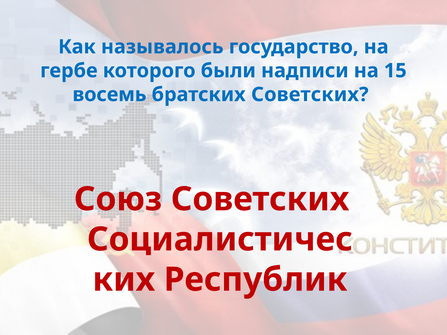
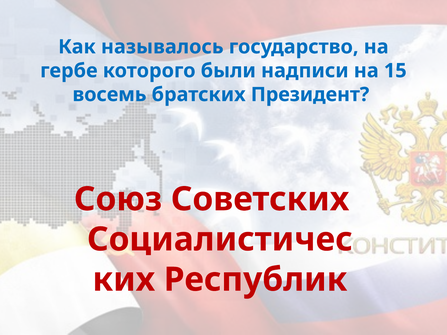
братских Советских: Советских -> Президент
